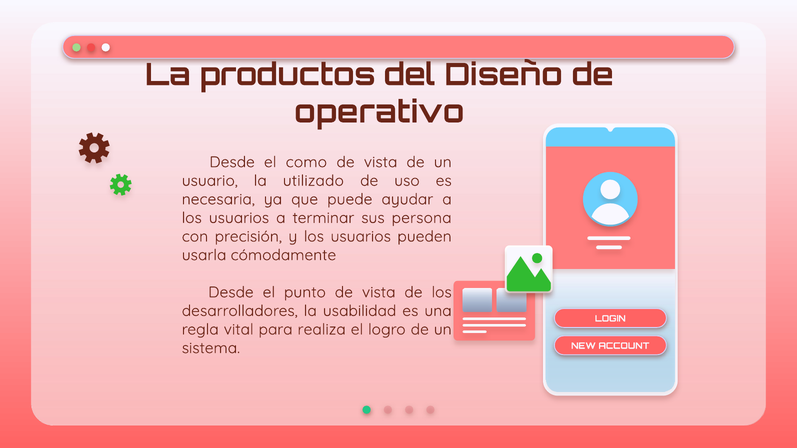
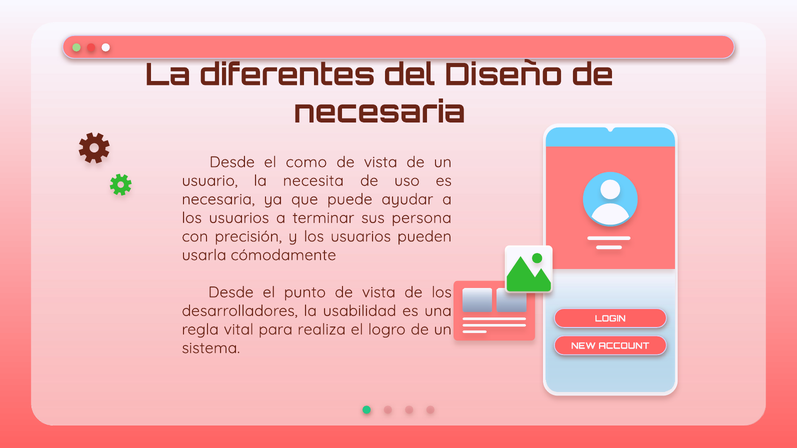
productos: productos -> diferentes
operativo at (379, 112): operativo -> necesaria
utilizado: utilizado -> necesita
